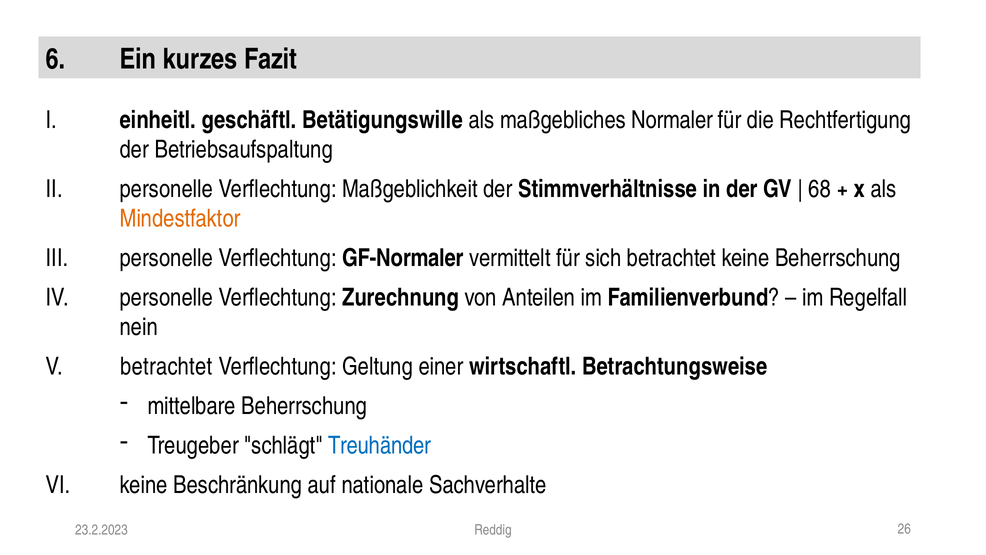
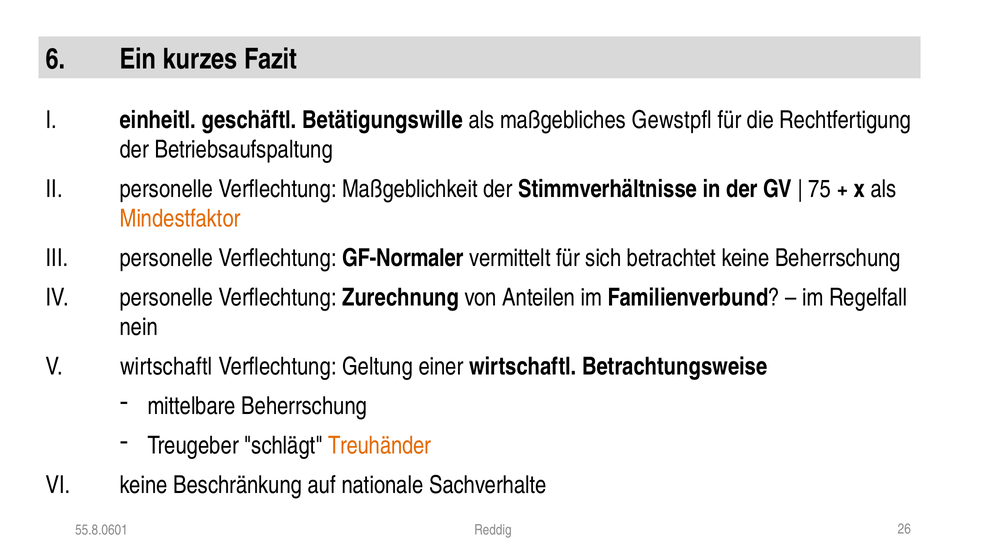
Normaler: Normaler -> Gewstpfl
68: 68 -> 75
V betrachtet: betrachtet -> wirtschaftl
Treuhänder colour: blue -> orange
23.2.2023: 23.2.2023 -> 55.8.0601
